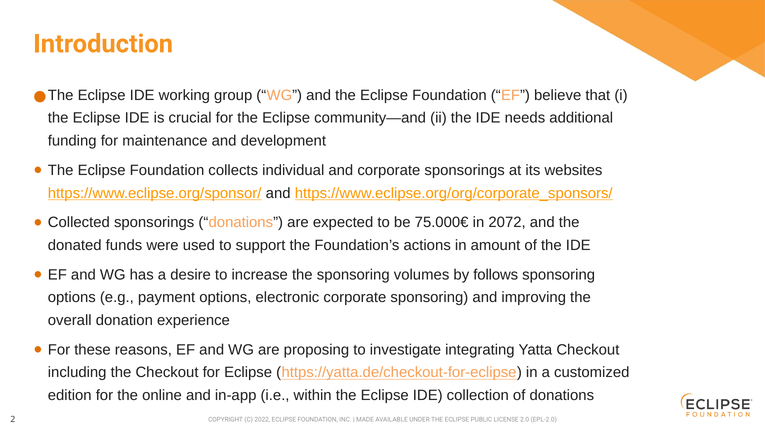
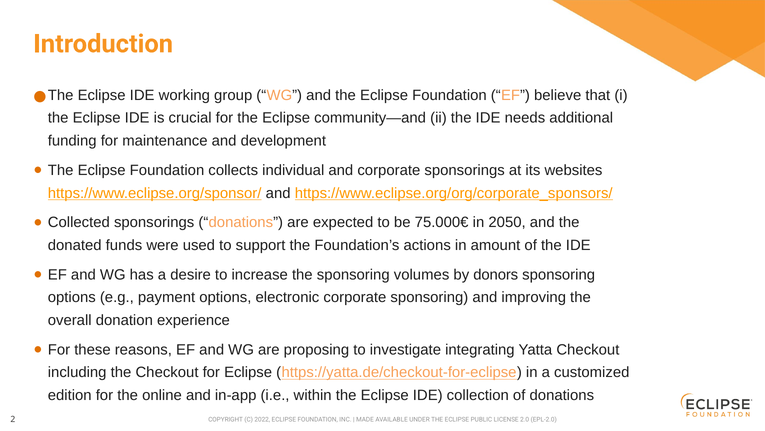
2072: 2072 -> 2050
follows: follows -> donors
